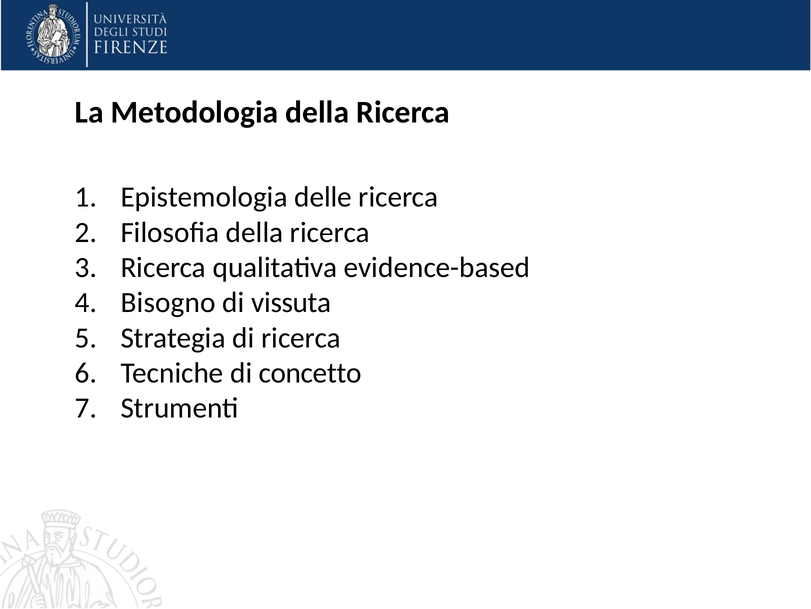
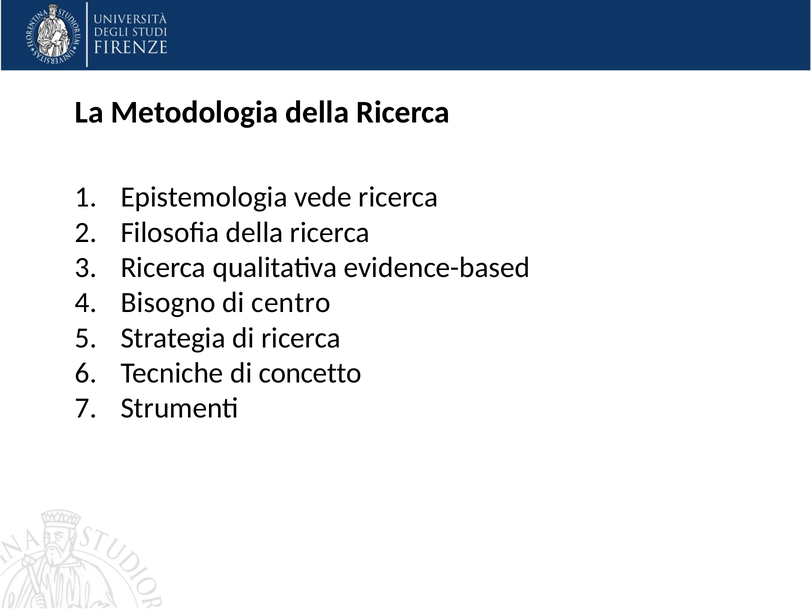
delle: delle -> vede
vissuta: vissuta -> centro
